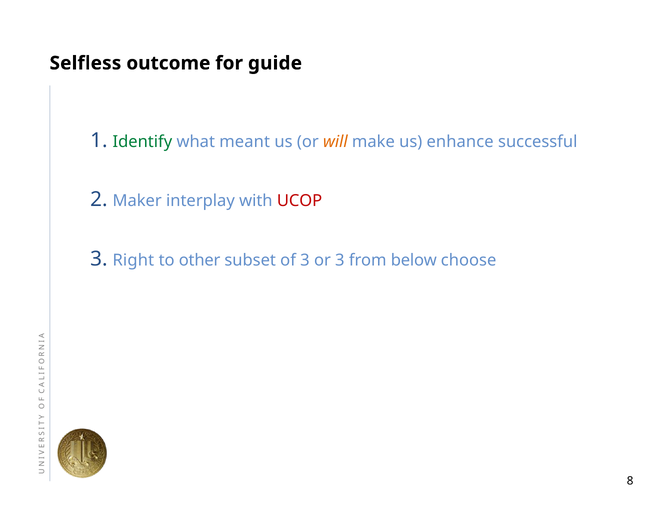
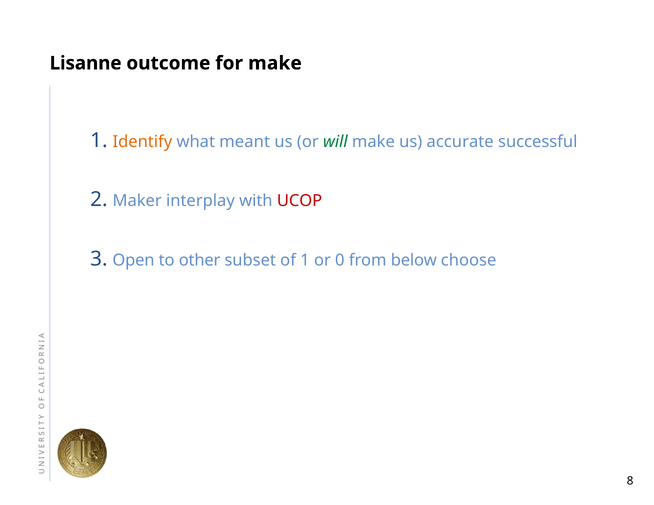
Selfless: Selfless -> Lisanne
for guide: guide -> make
Identify colour: green -> orange
will colour: orange -> green
enhance: enhance -> accurate
Right: Right -> Open
of 3: 3 -> 1
or 3: 3 -> 0
